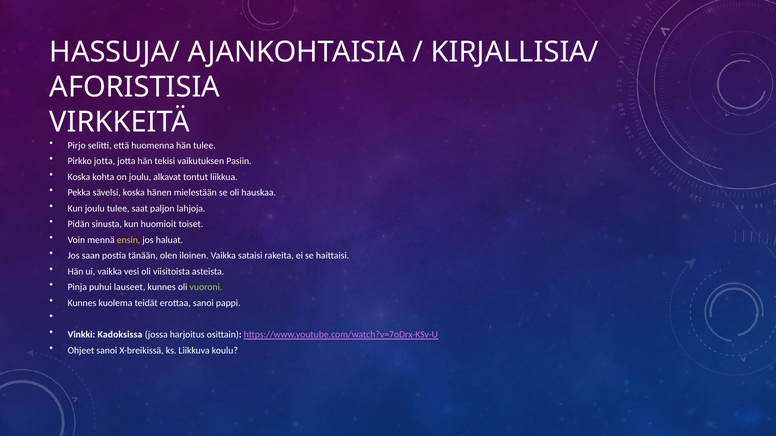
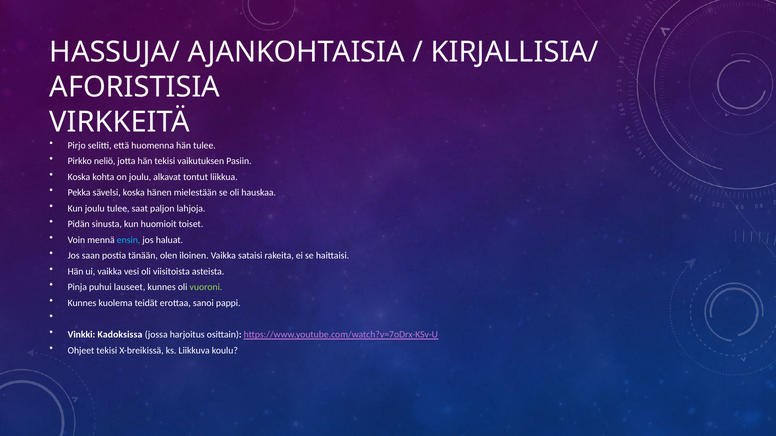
Pirkko jotta: jotta -> neliö
ensin colour: yellow -> light blue
Ohjeet sanoi: sanoi -> tekisi
